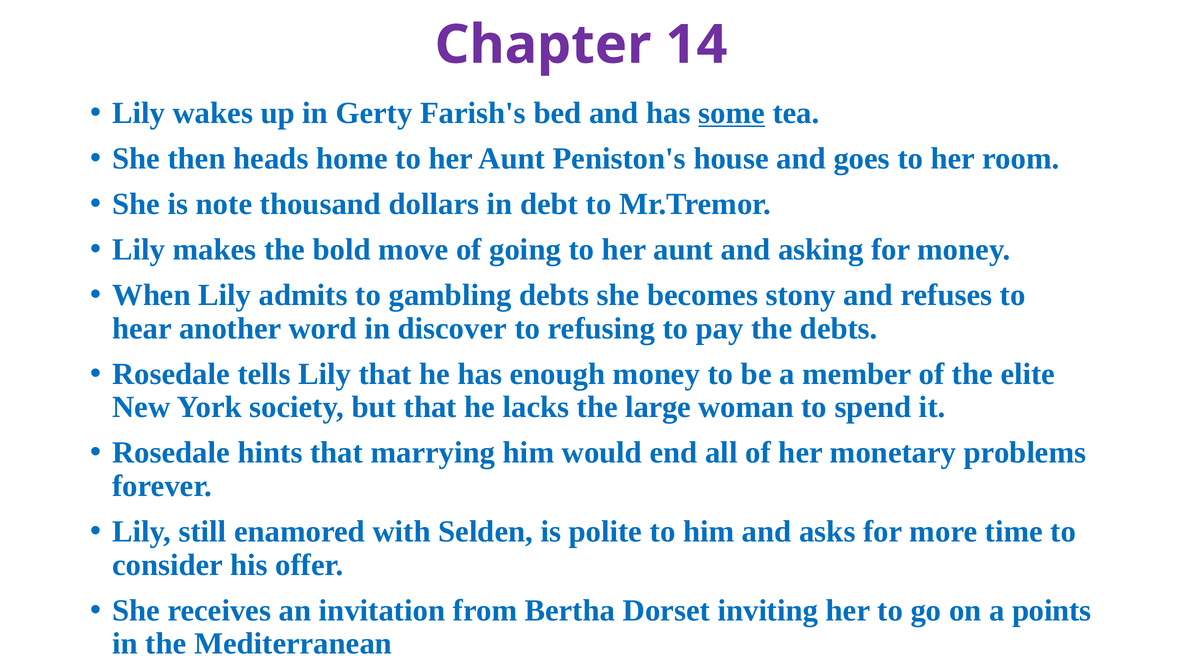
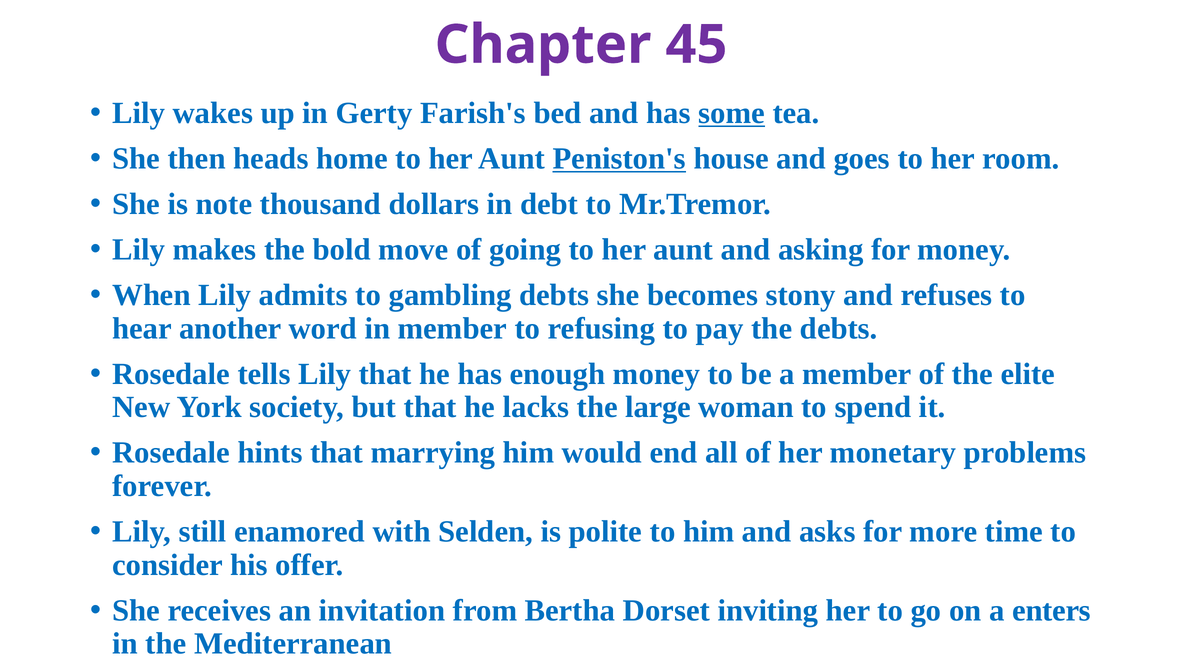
14: 14 -> 45
Peniston's underline: none -> present
in discover: discover -> member
points: points -> enters
